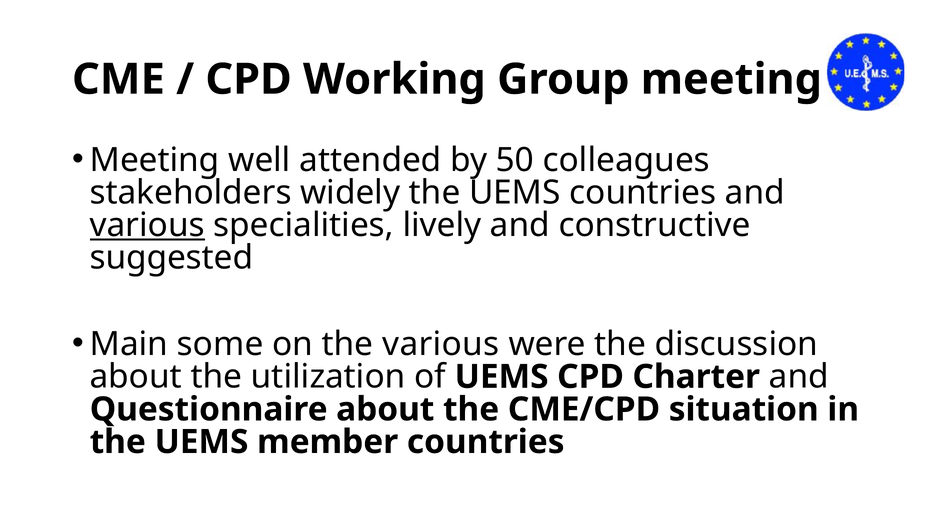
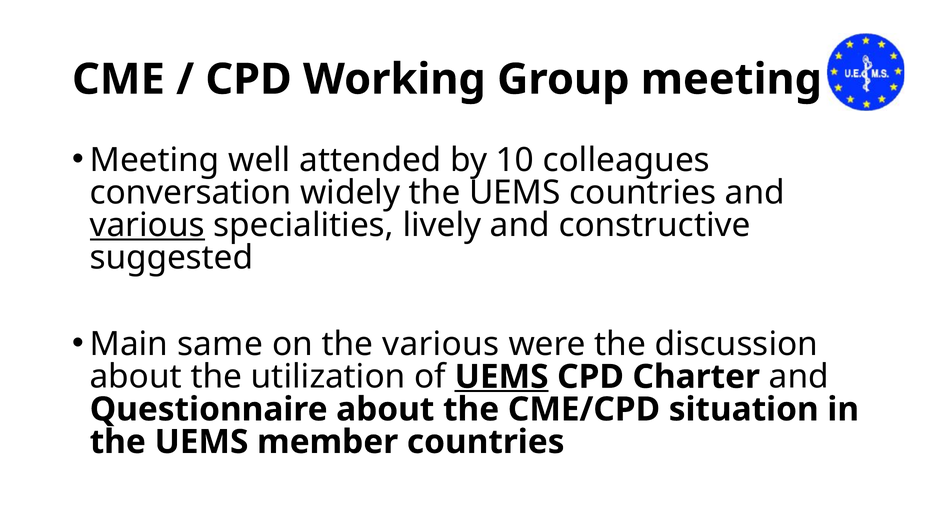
50: 50 -> 10
stakeholders: stakeholders -> conversation
some: some -> same
UEMS at (502, 377) underline: none -> present
